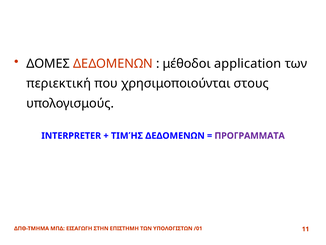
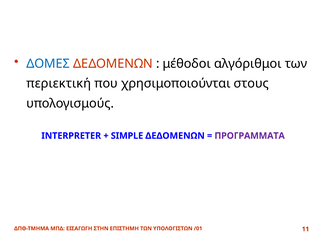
ΔΟΜΕΣ colour: black -> blue
application: application -> αλγόριθμοι
ΤΙΜΉΣ: ΤΙΜΉΣ -> SIMPLE
